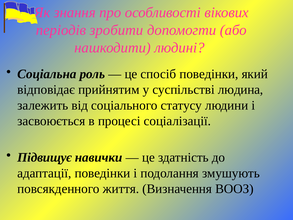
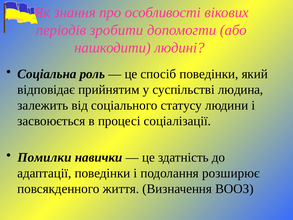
Підвищує: Підвищує -> Помилки
змушують: змушують -> розширює
